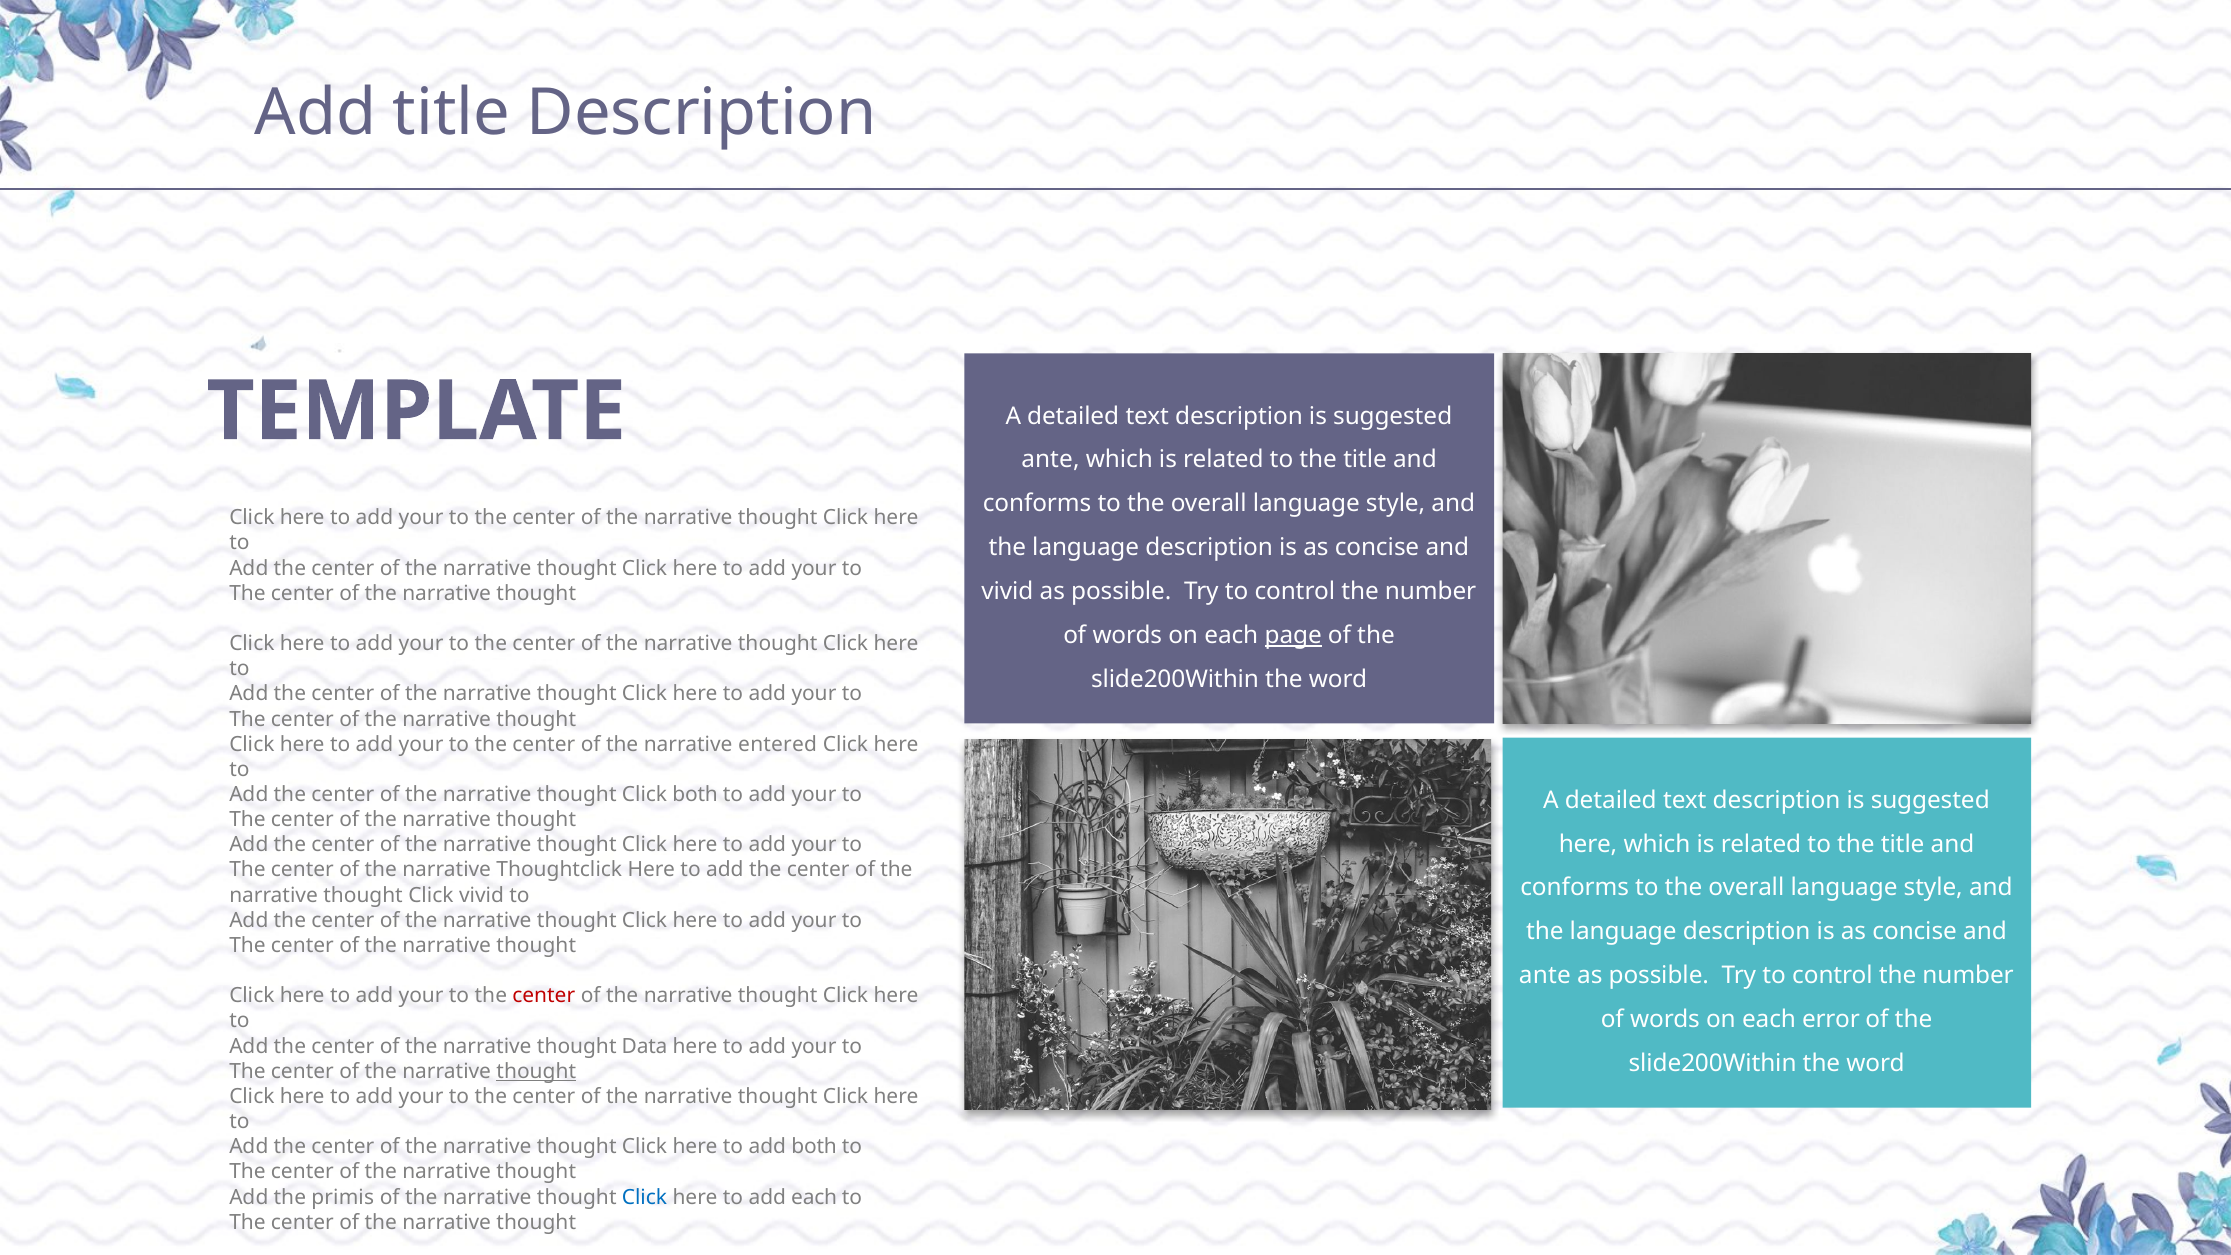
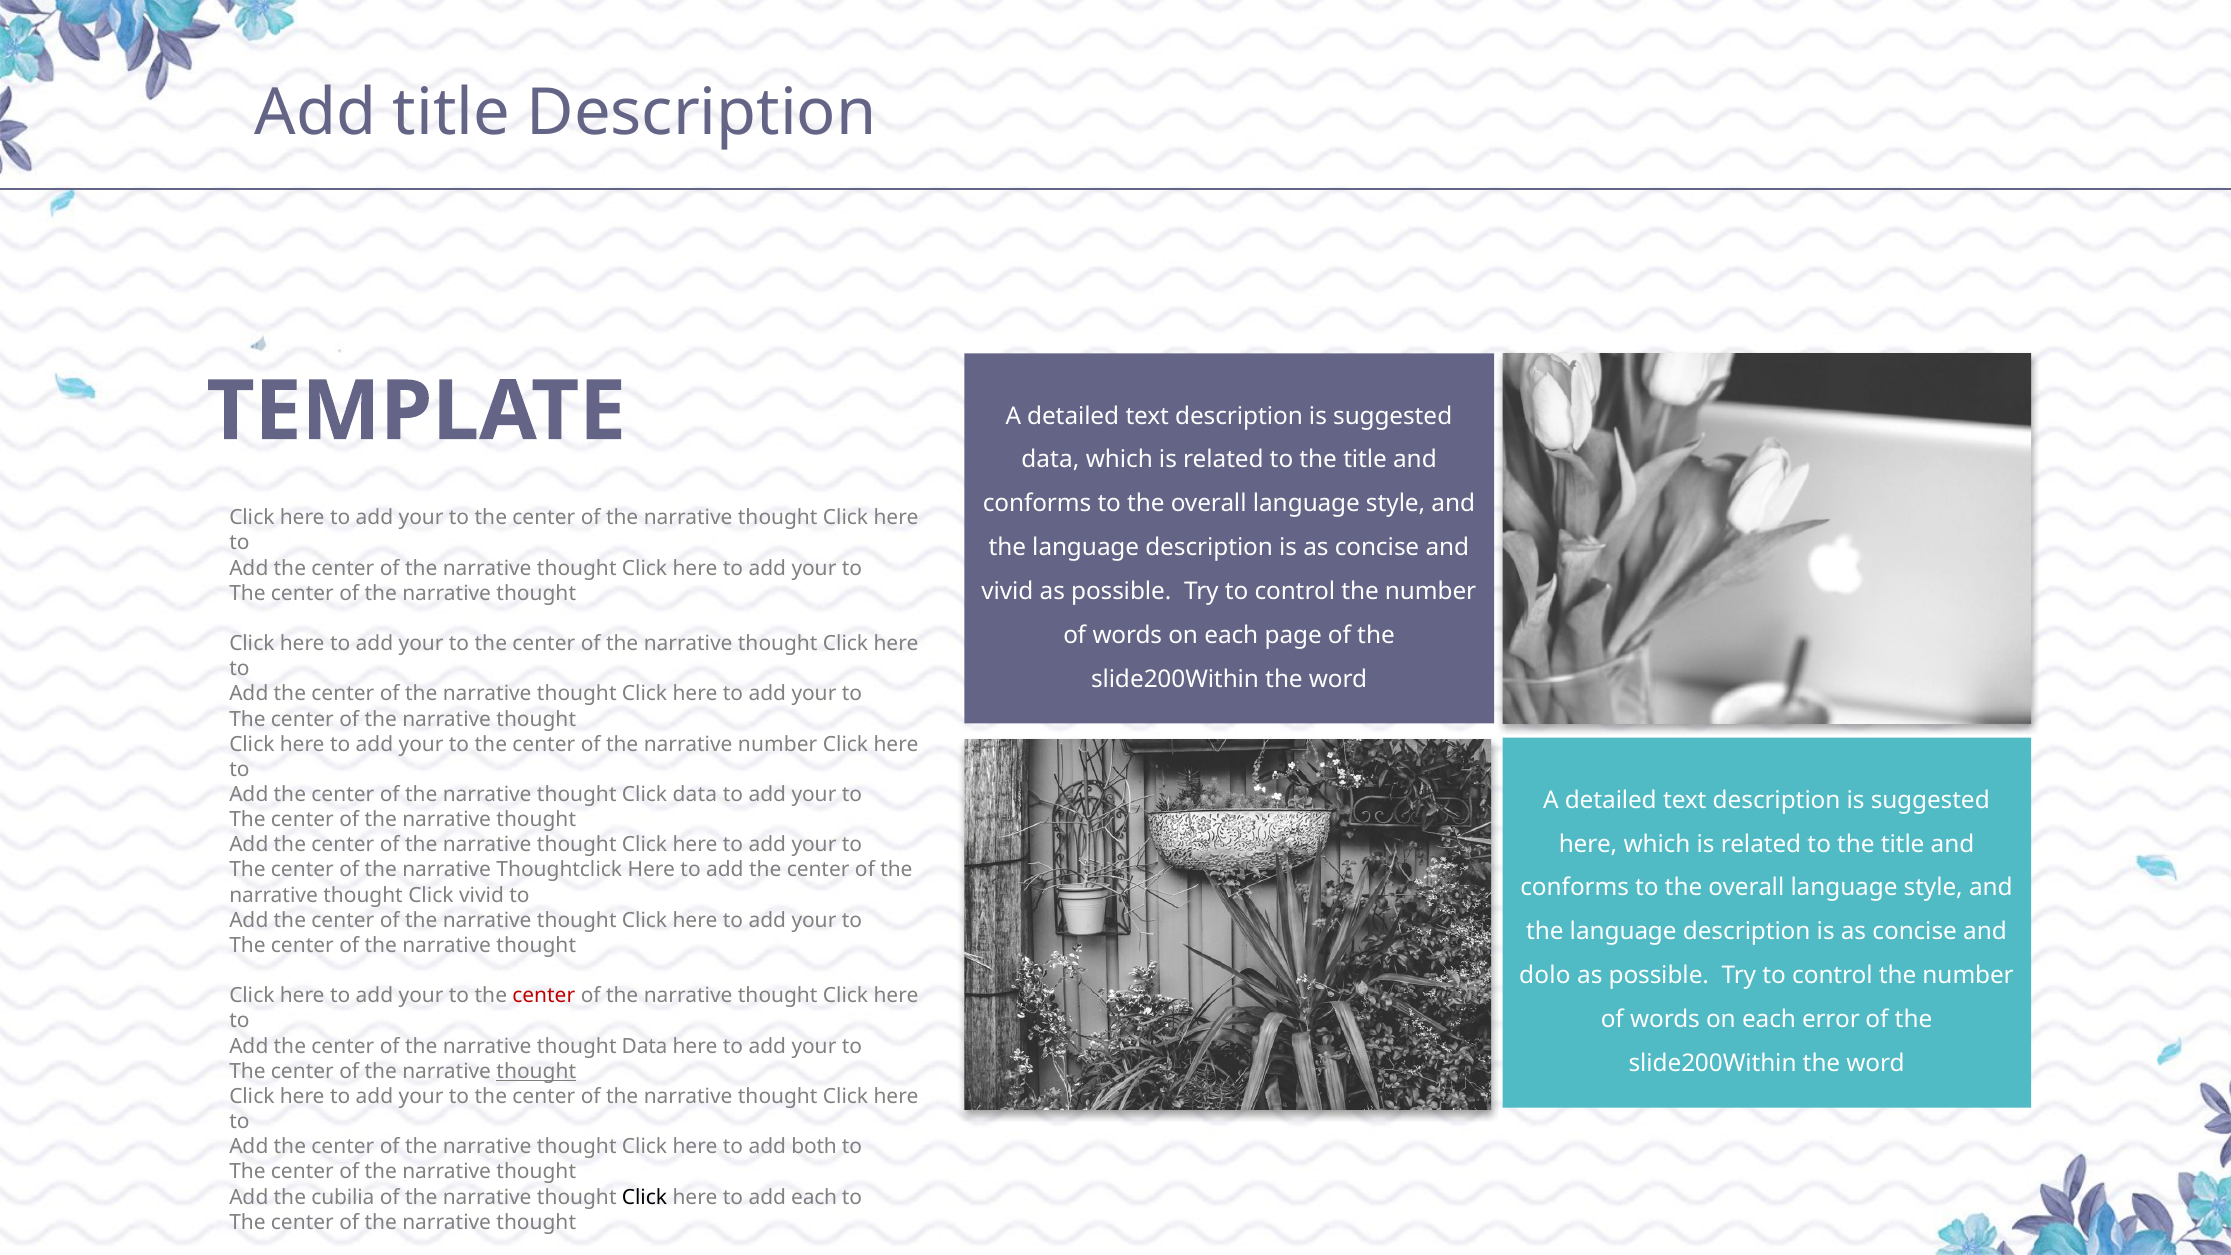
ante at (1050, 460): ante -> data
page underline: present -> none
narrative entered: entered -> number
Click both: both -> data
ante at (1545, 976): ante -> dolo
primis: primis -> cubilia
Click at (644, 1198) colour: blue -> black
